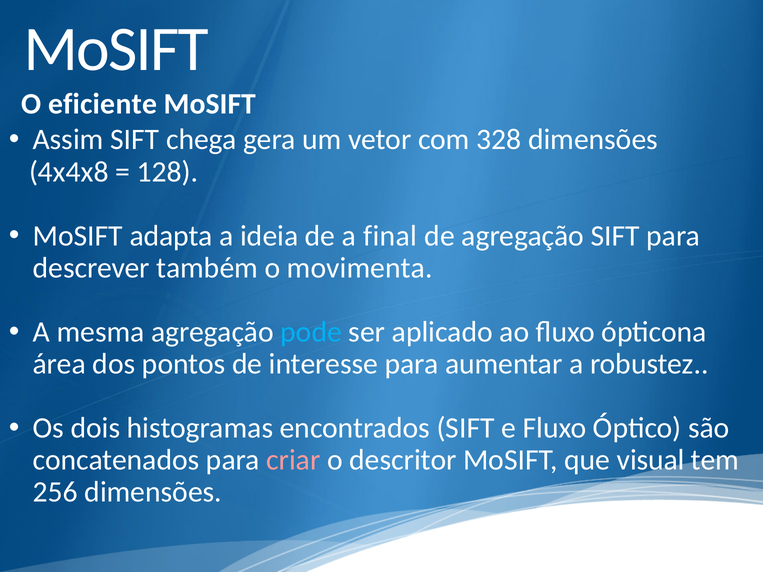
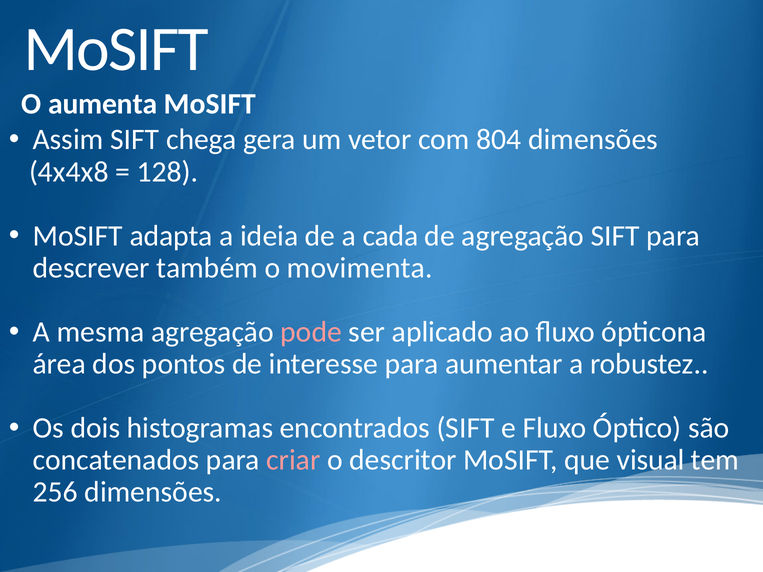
eficiente: eficiente -> aumenta
328: 328 -> 804
final: final -> cada
pode colour: light blue -> pink
